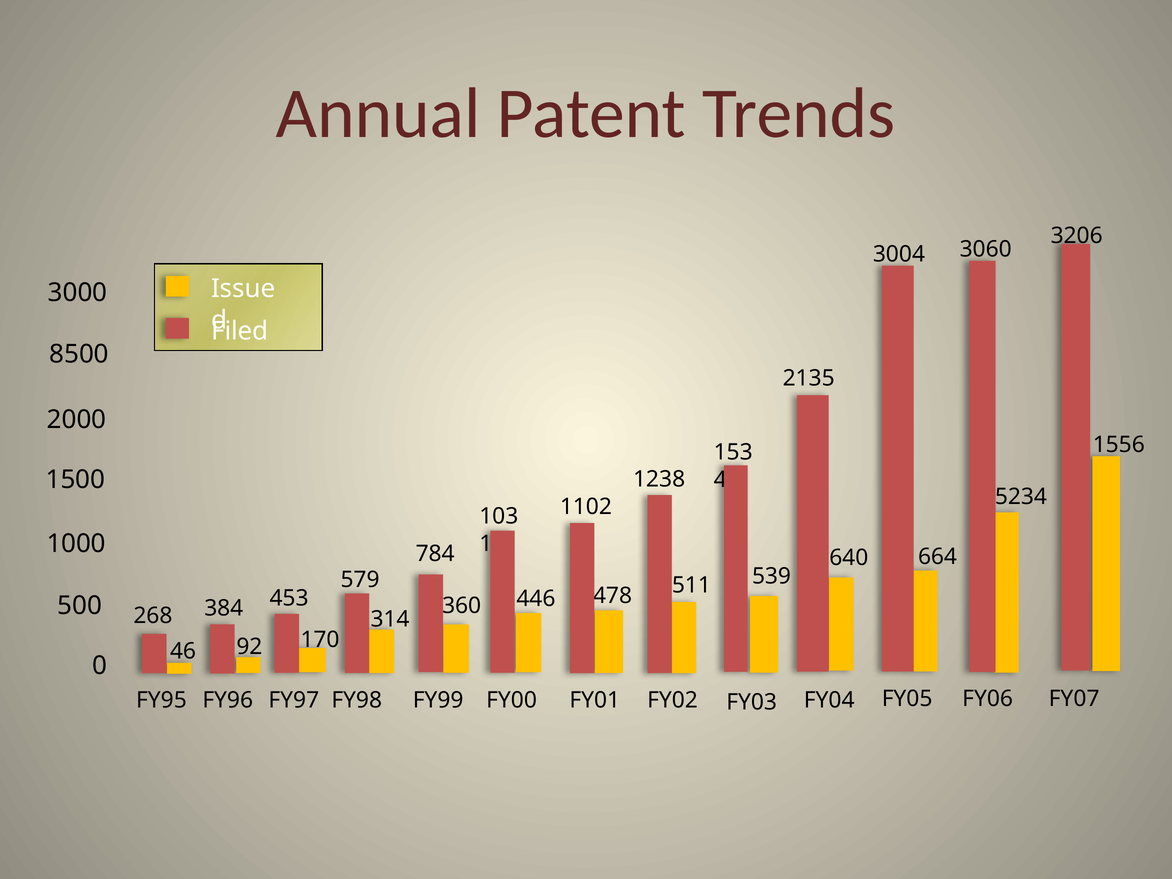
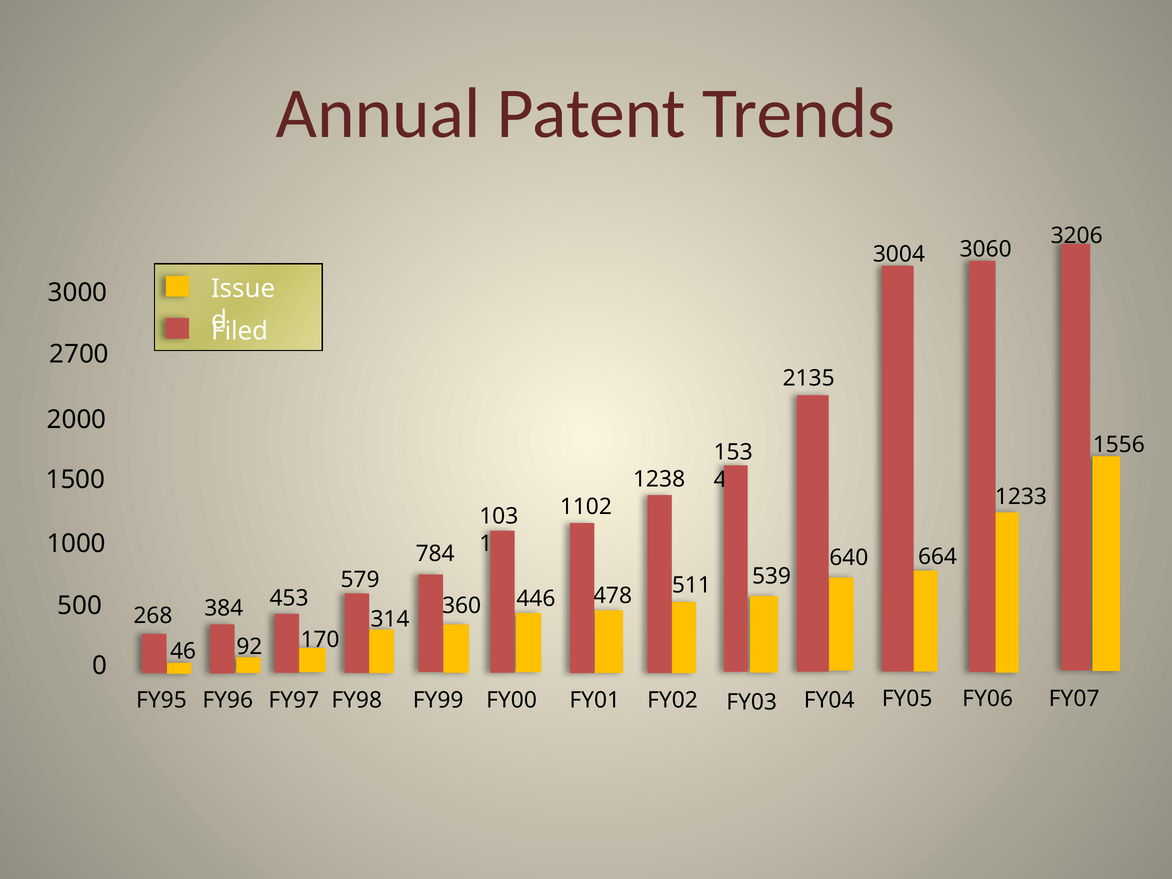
8500: 8500 -> 2700
5234: 5234 -> 1233
